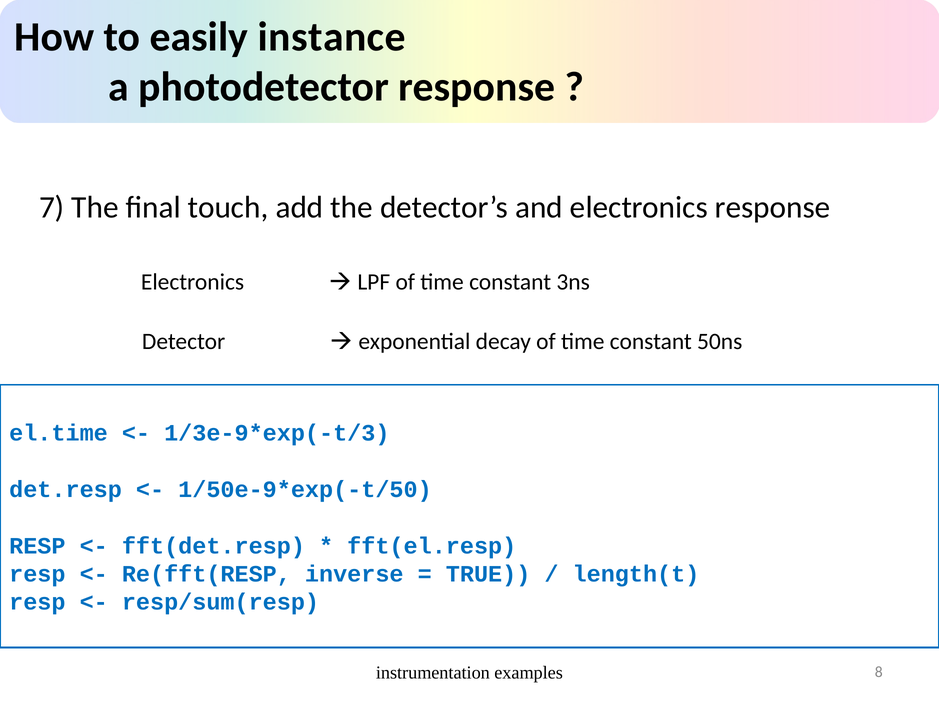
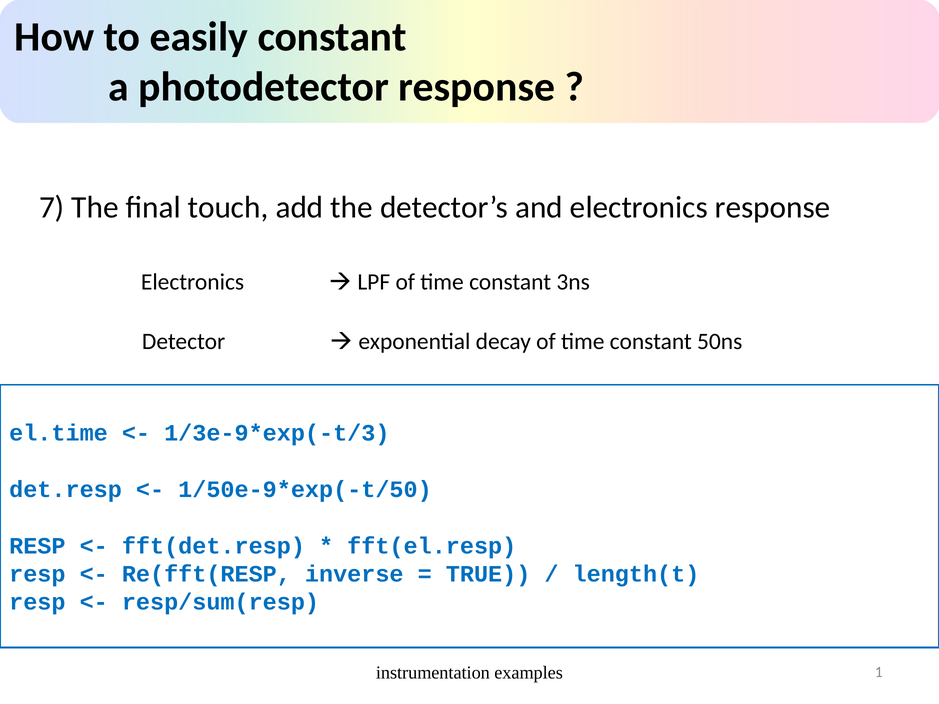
easily instance: instance -> constant
8: 8 -> 1
